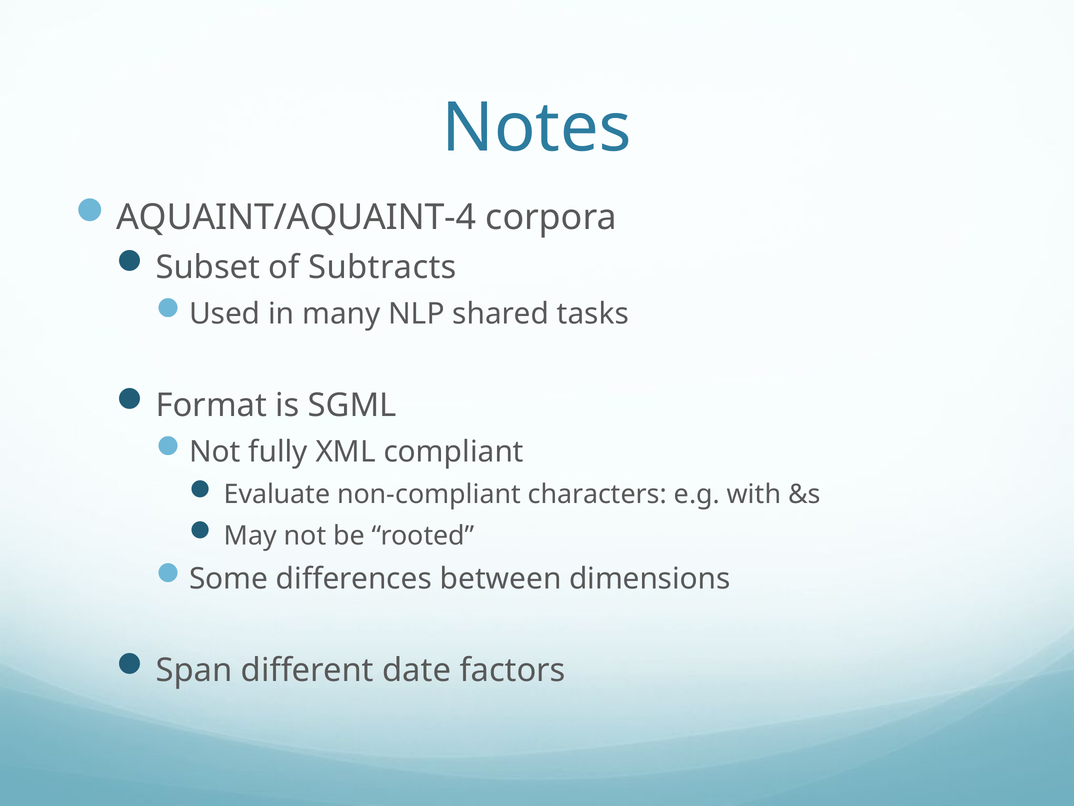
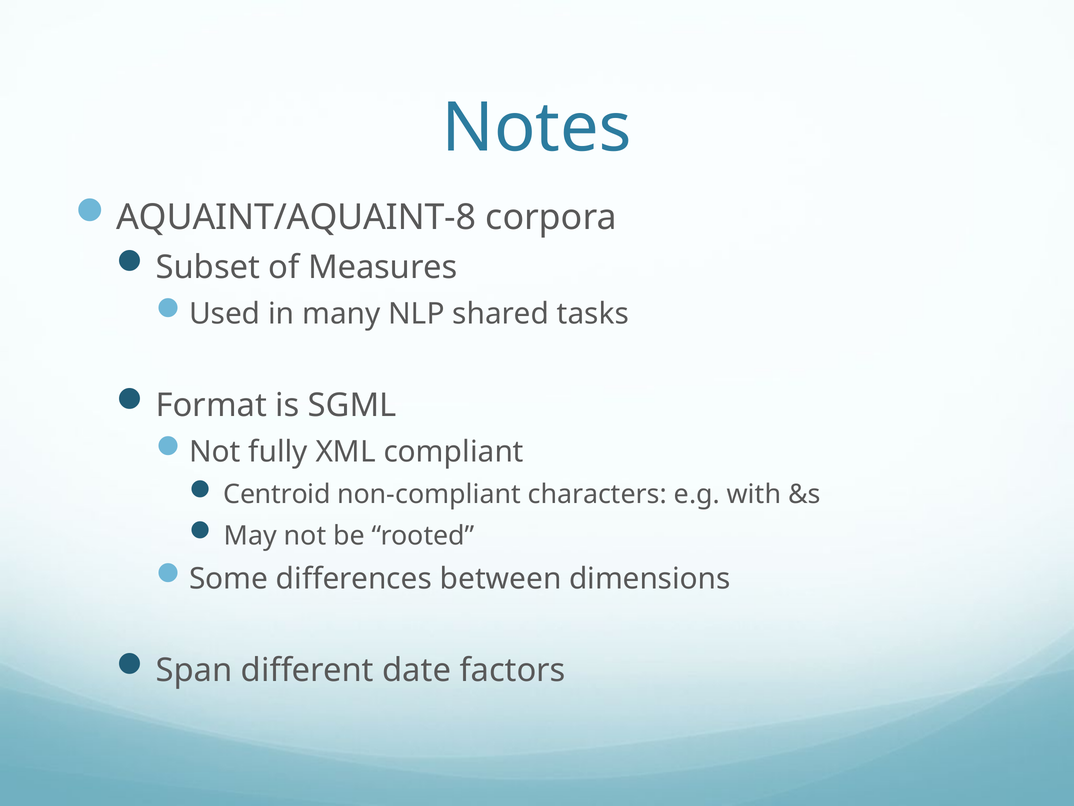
AQUAINT/AQUAINT-4: AQUAINT/AQUAINT-4 -> AQUAINT/AQUAINT-8
Subtracts: Subtracts -> Measures
Evaluate: Evaluate -> Centroid
